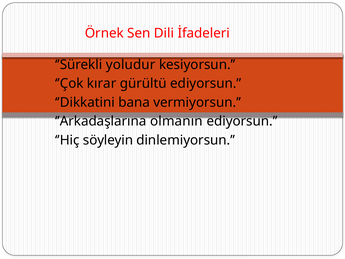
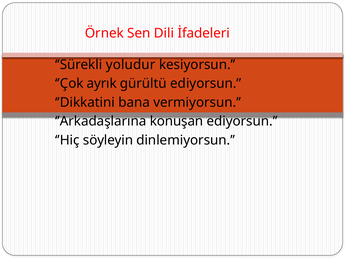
kırar: kırar -> ayrık
olmanın: olmanın -> konuşan
